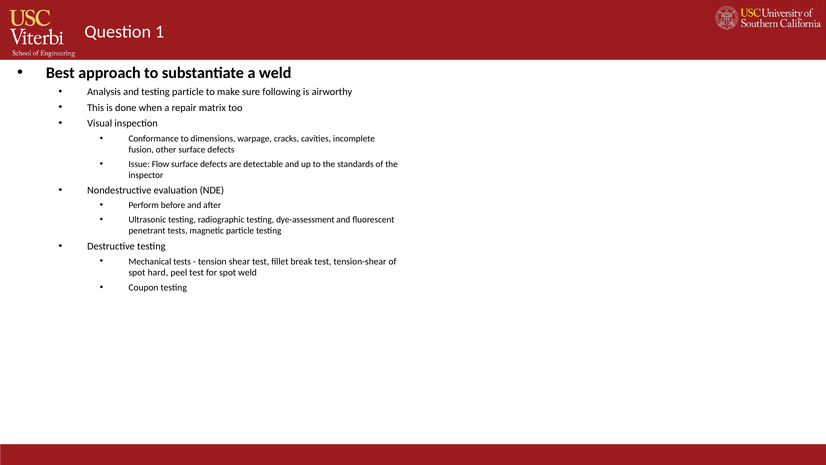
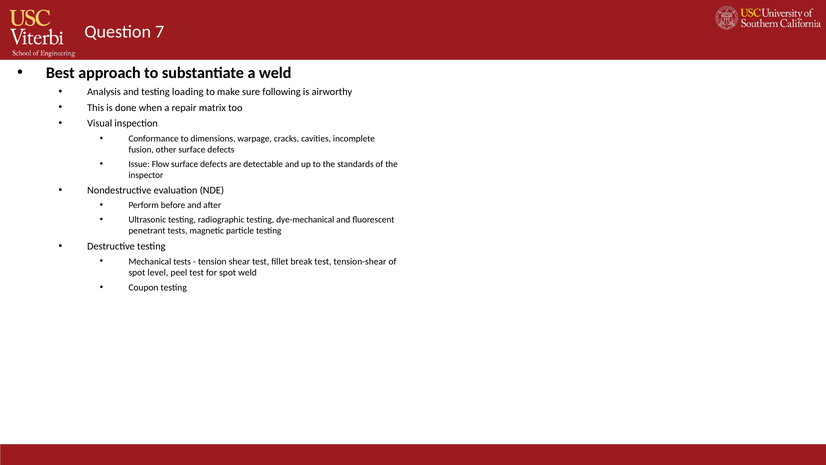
1: 1 -> 7
testing particle: particle -> loading
dye-assessment: dye-assessment -> dye-mechanical
hard: hard -> level
